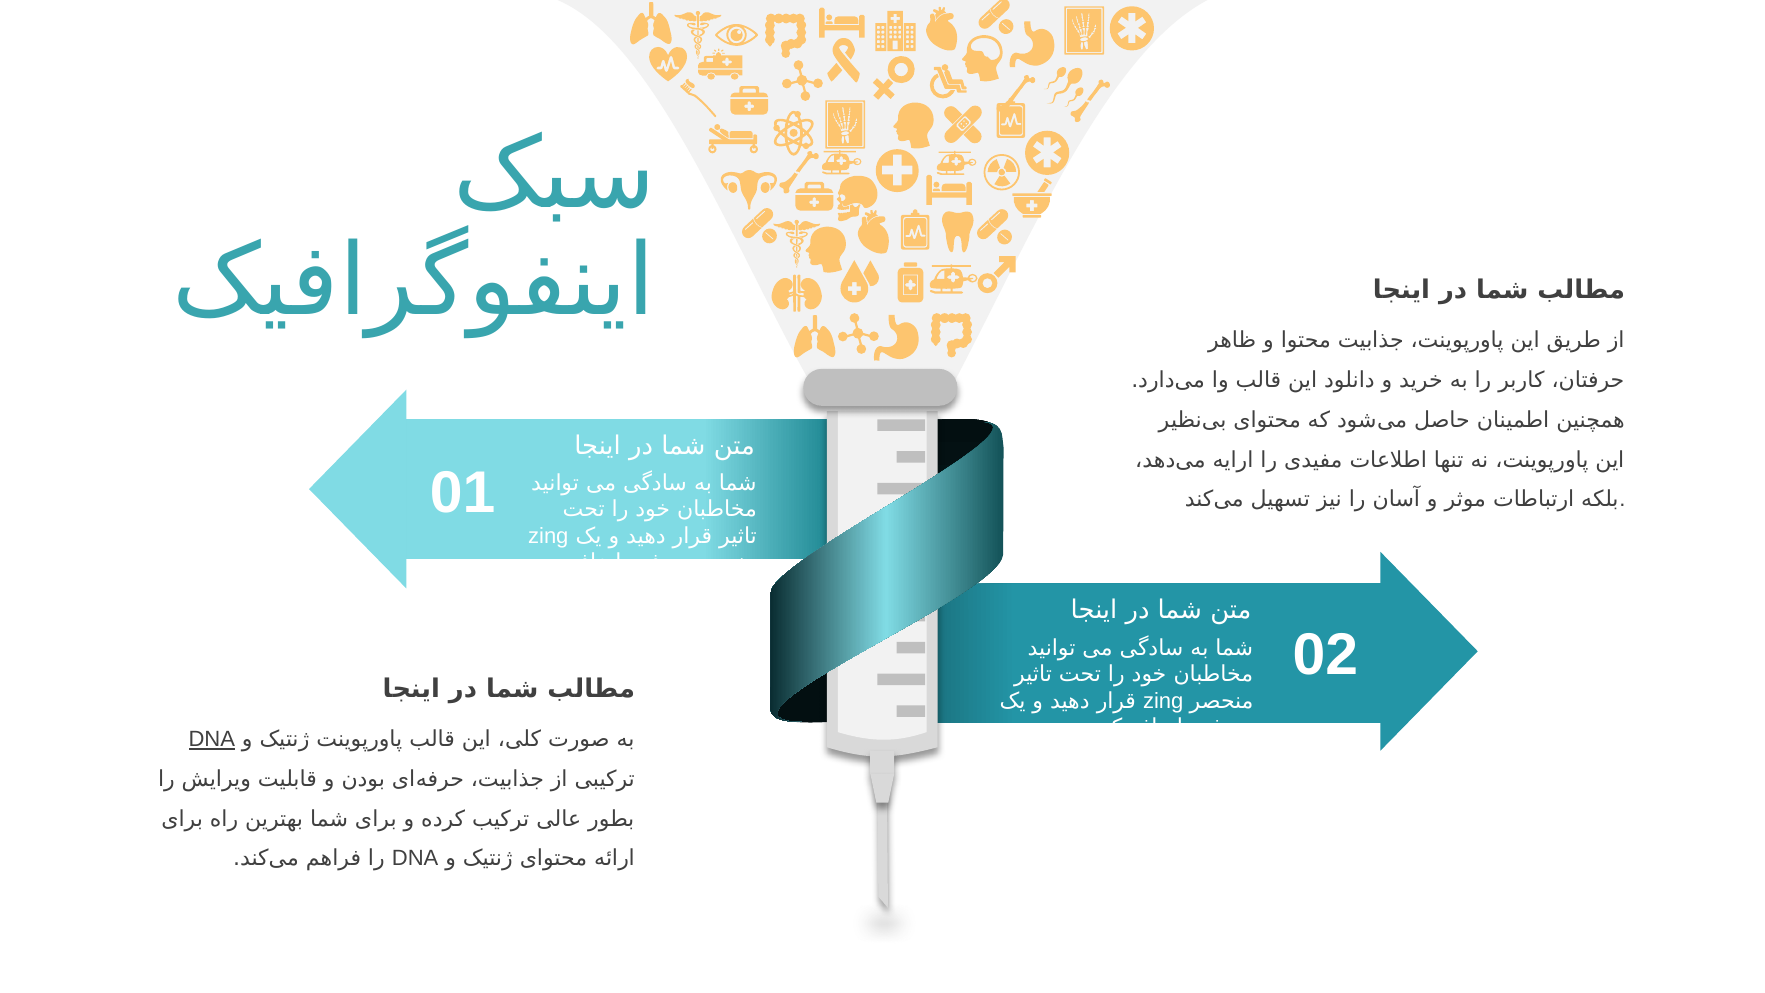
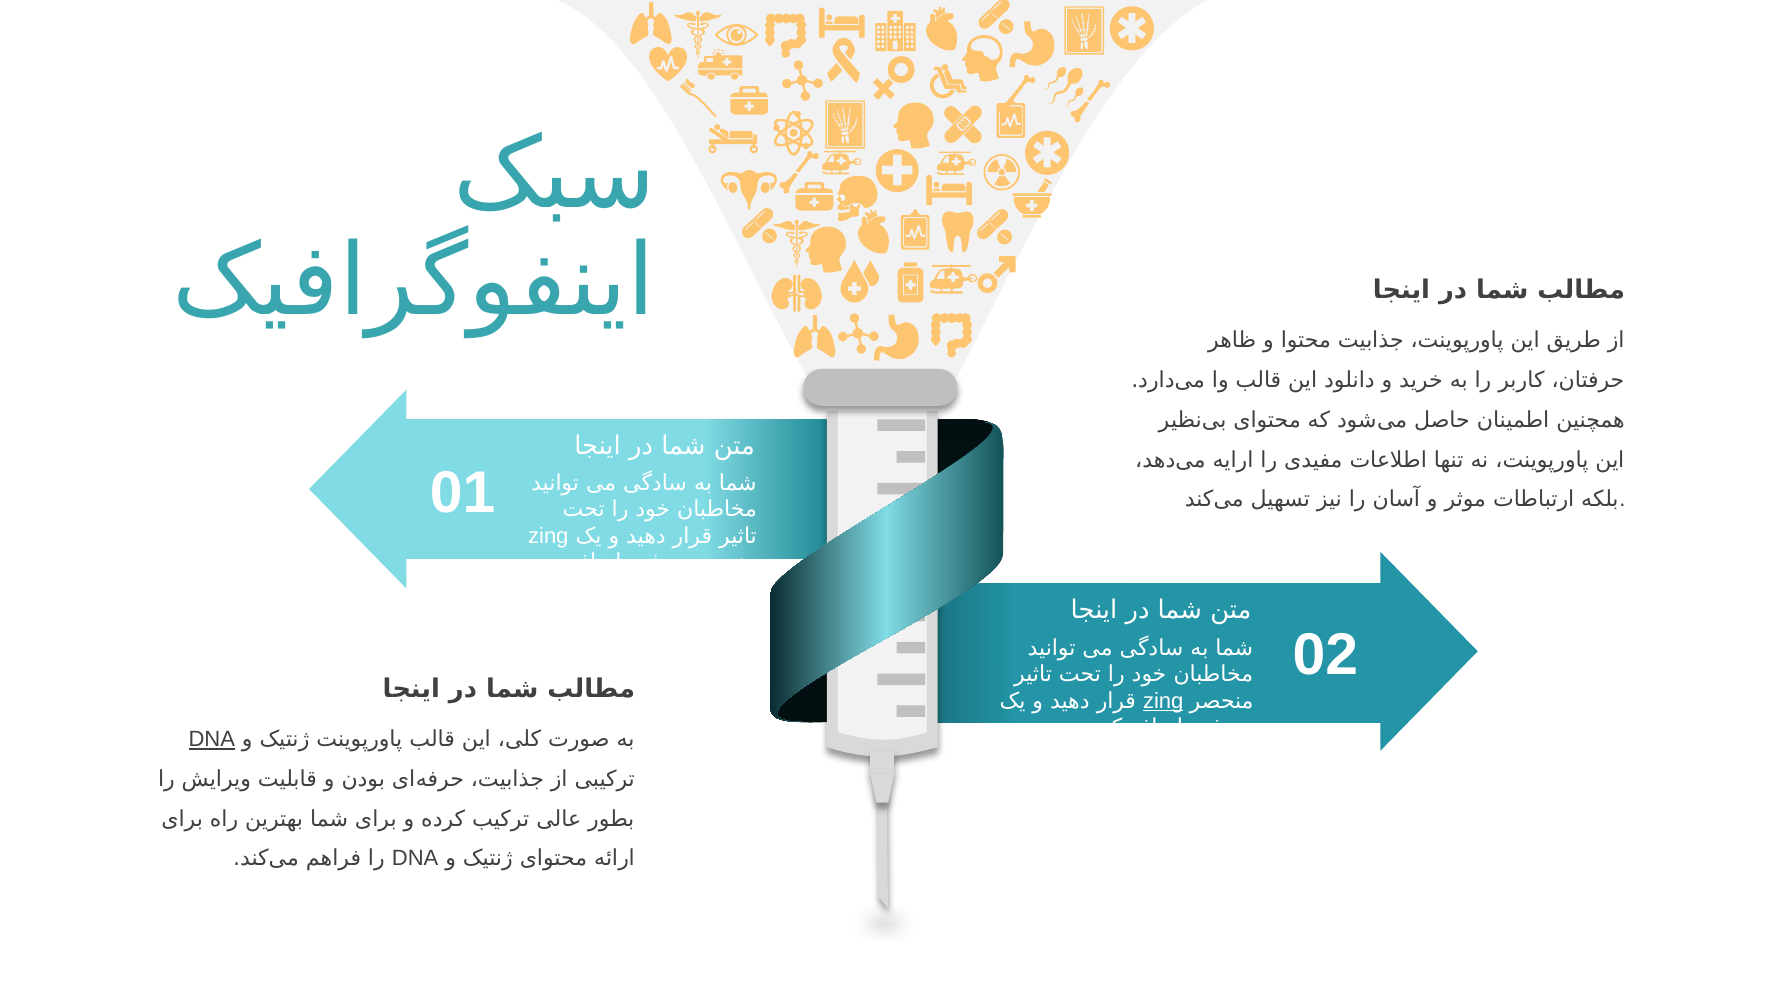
zing at (1163, 701) underline: none -> present
